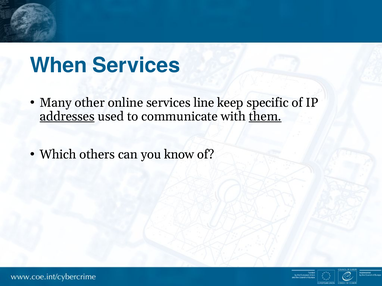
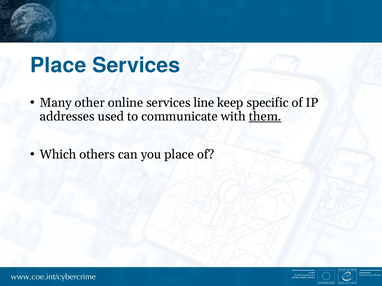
When at (58, 65): When -> Place
addresses underline: present -> none
you know: know -> place
